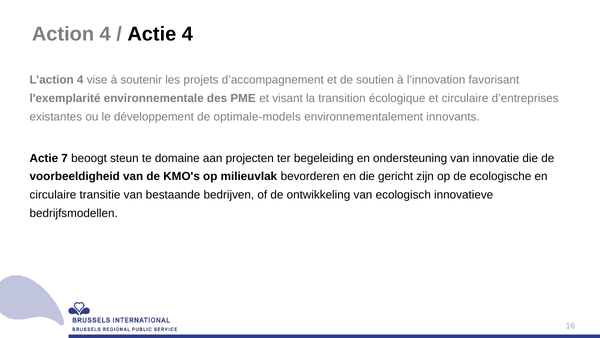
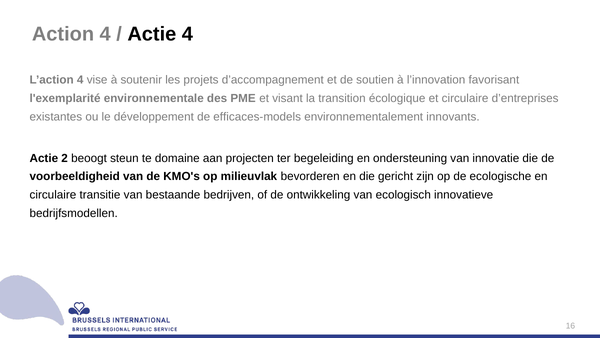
optimale-models: optimale-models -> efficaces-models
7: 7 -> 2
